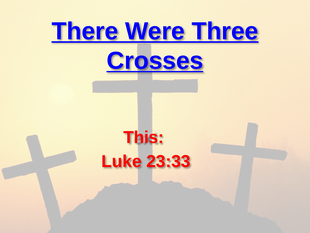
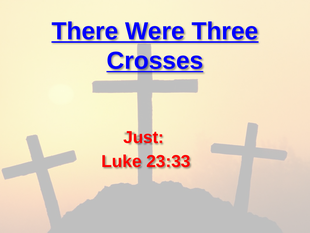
This: This -> Just
